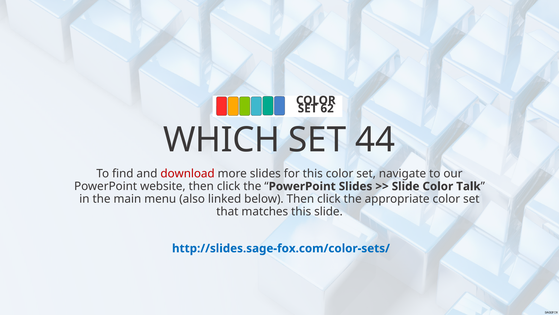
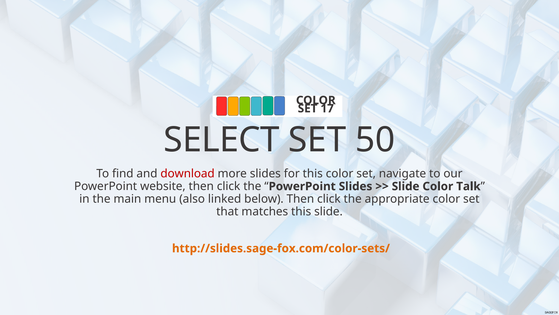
62: 62 -> 17
WHICH: WHICH -> SELECT
44: 44 -> 50
http://slides.sage-fox.com/color-sets/ colour: blue -> orange
